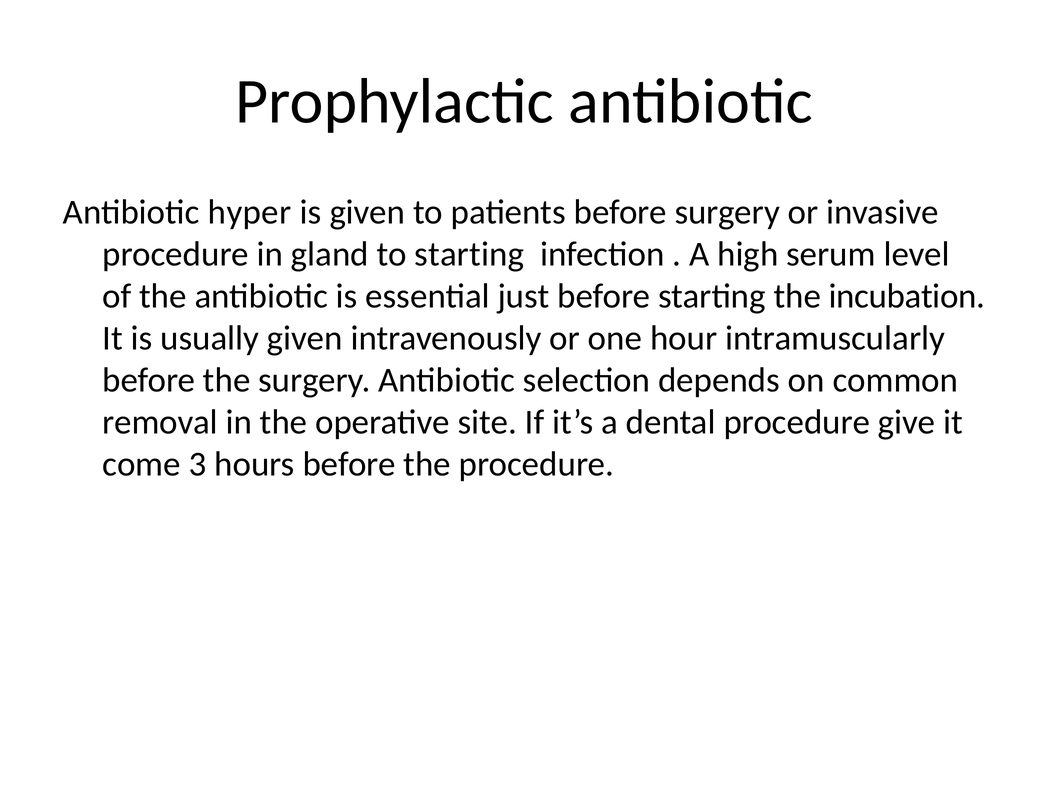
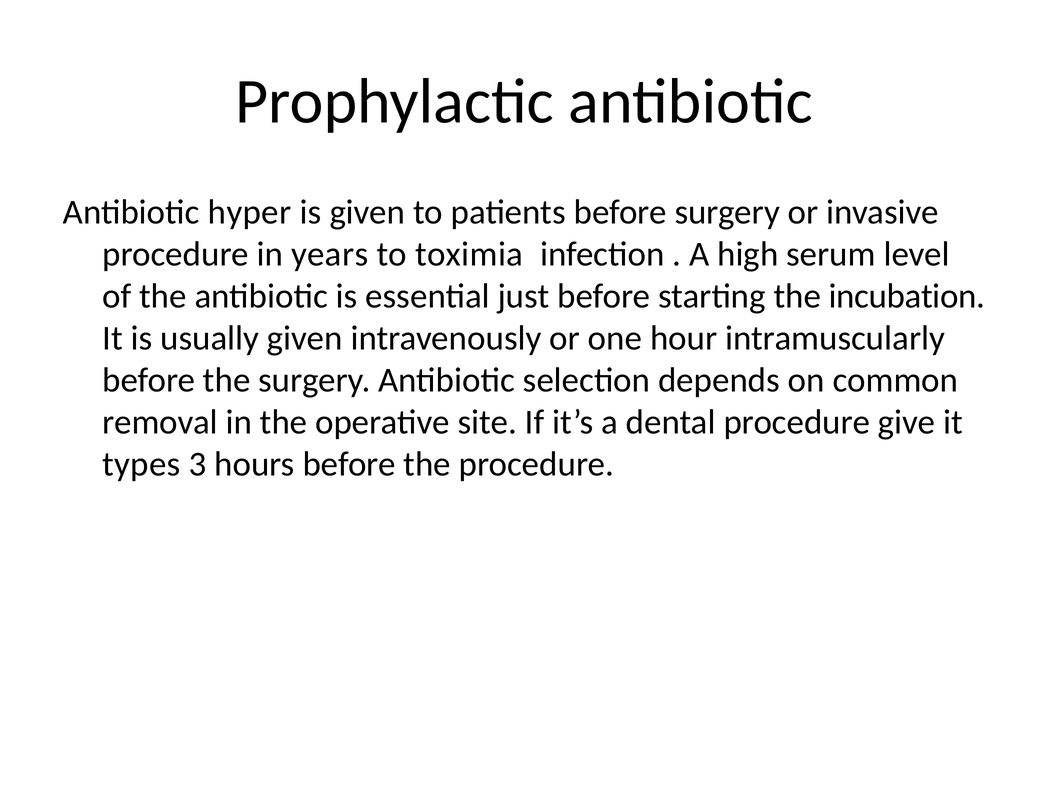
gland: gland -> years
to starting: starting -> toximia
come: come -> types
